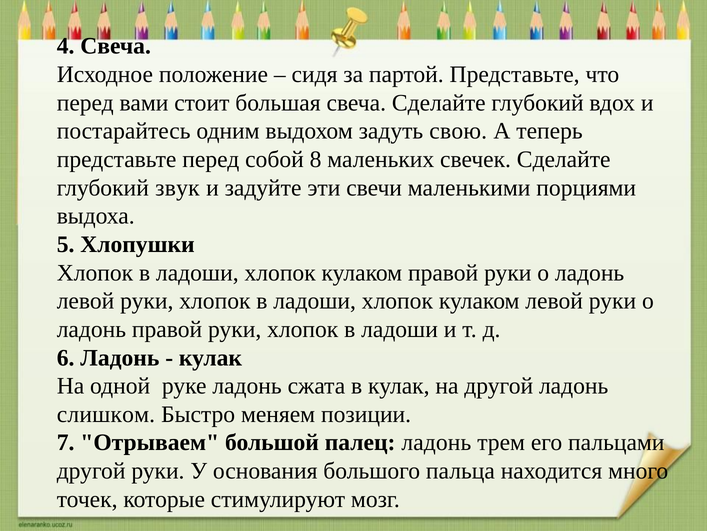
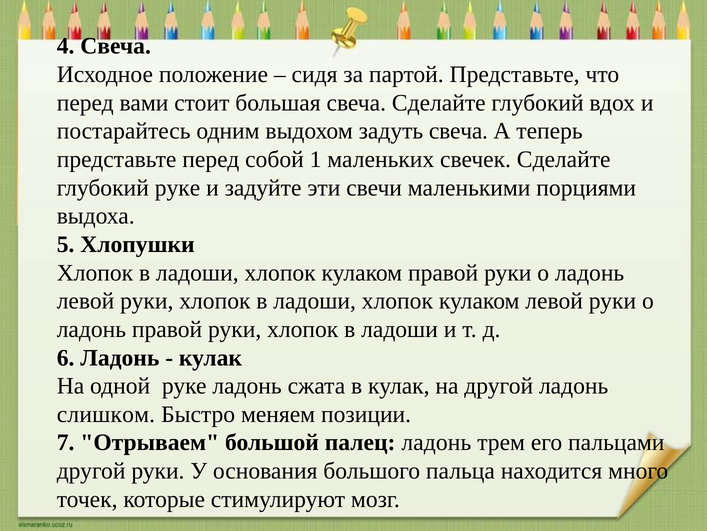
задуть свою: свою -> свеча
8: 8 -> 1
глубокий звук: звук -> руке
